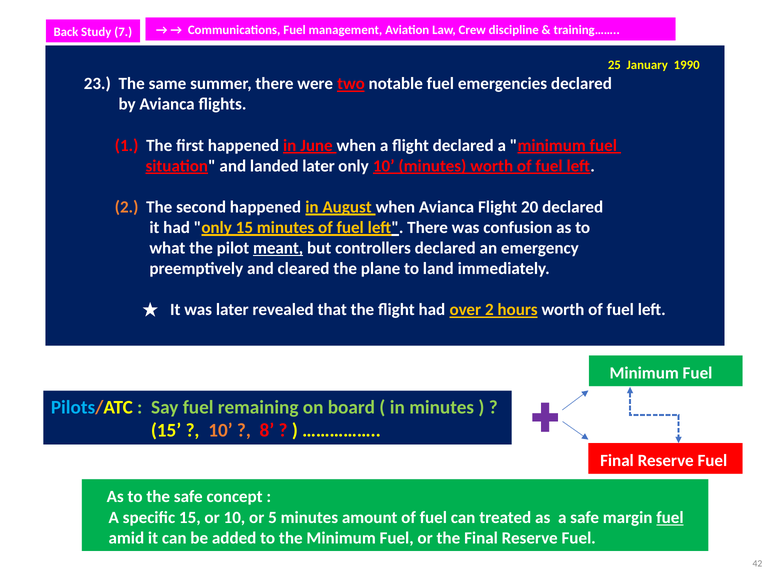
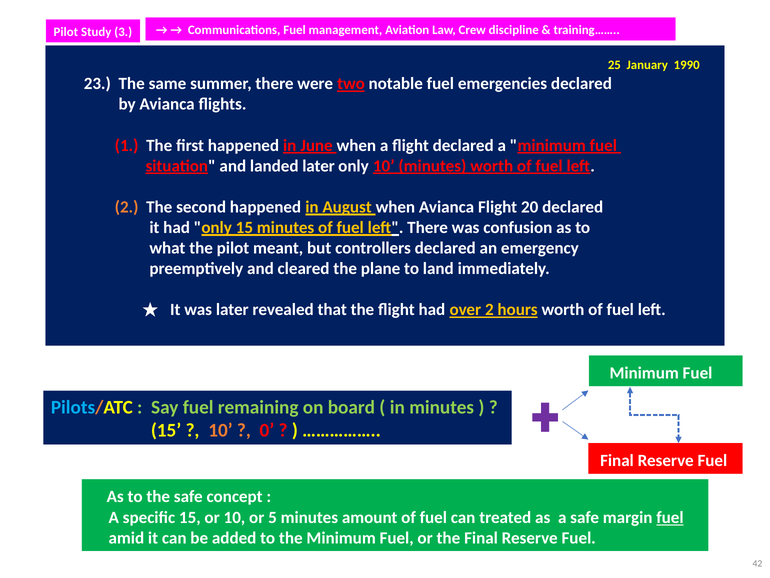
Back at (66, 32): Back -> Pilot
7: 7 -> 3
meant underline: present -> none
8: 8 -> 0
